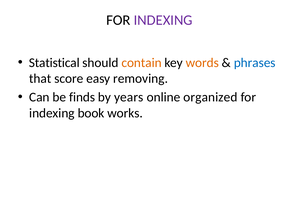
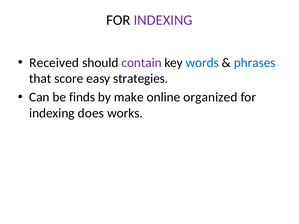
Statistical: Statistical -> Received
contain colour: orange -> purple
words colour: orange -> blue
removing: removing -> strategies
years: years -> make
book: book -> does
